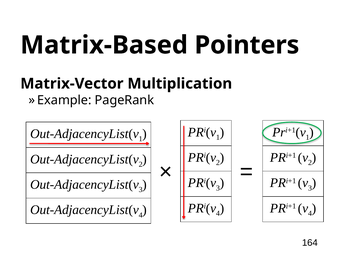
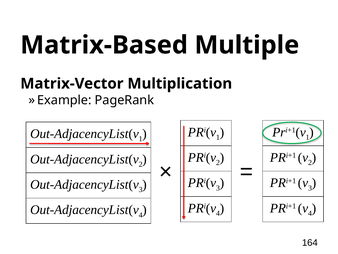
Pointers: Pointers -> Multiple
